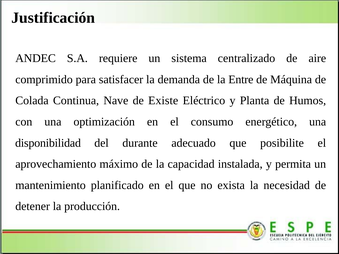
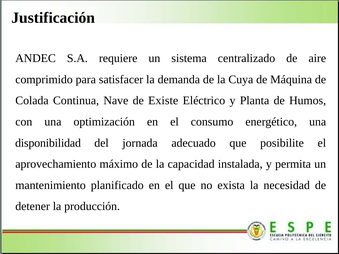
Entre: Entre -> Cuya
durante: durante -> jornada
